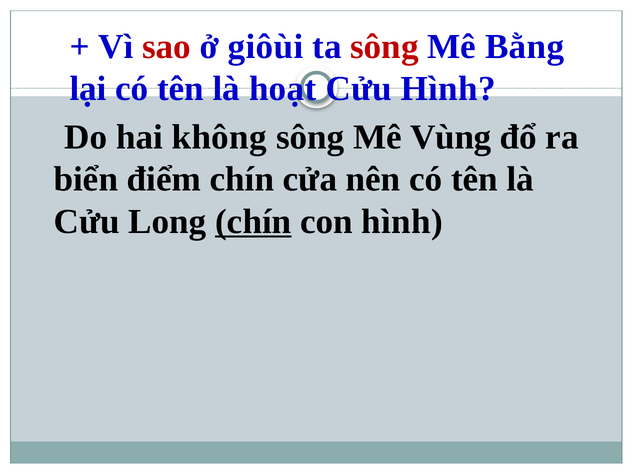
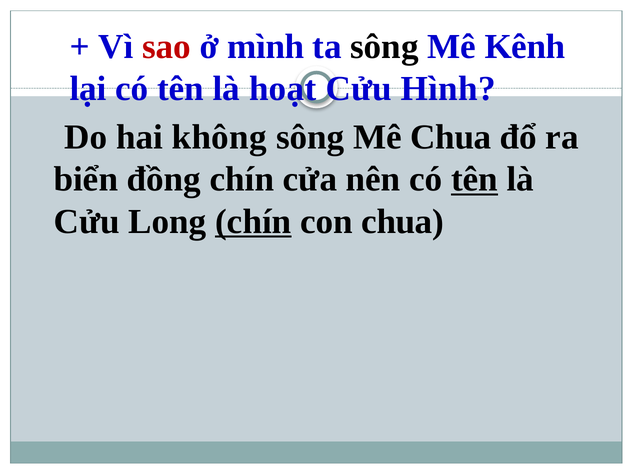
giôùi: giôùi -> mình
sông at (384, 47) colour: red -> black
Bằng: Bằng -> Kênh
Mê Vùng: Vùng -> Chua
điểm: điểm -> đồng
tên at (474, 180) underline: none -> present
con hình: hình -> chua
